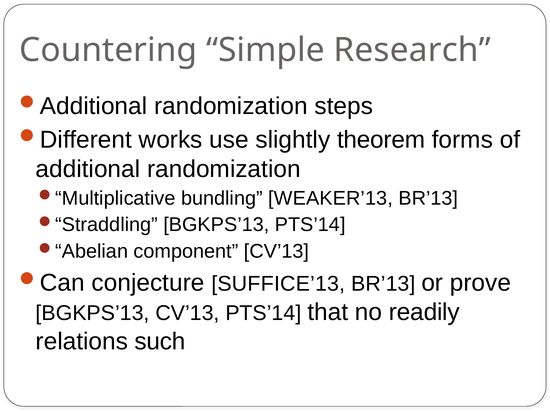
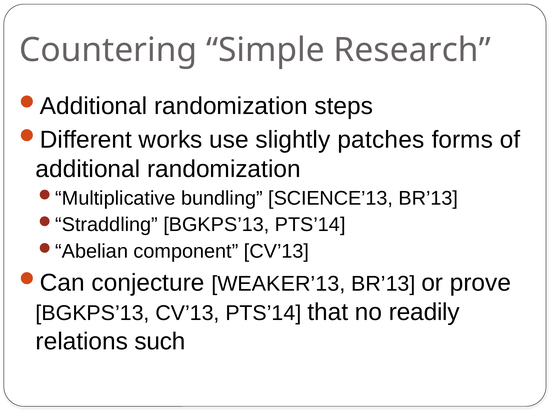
theorem: theorem -> patches
WEAKER’13: WEAKER’13 -> SCIENCE’13
SUFFICE’13: SUFFICE’13 -> WEAKER’13
